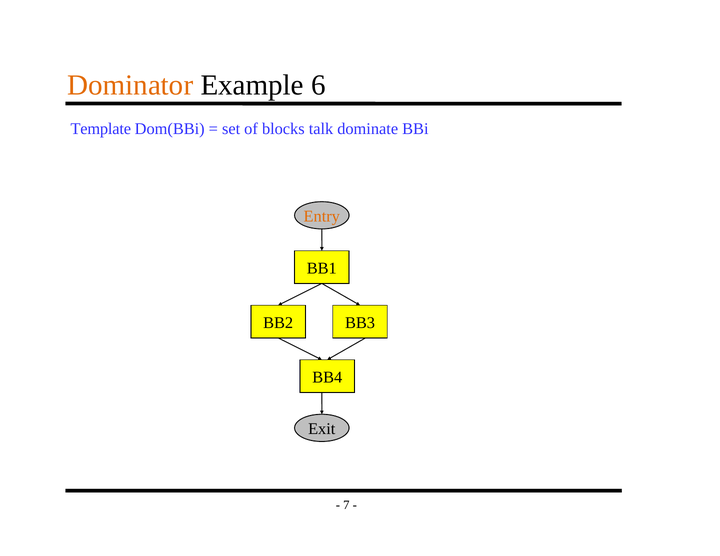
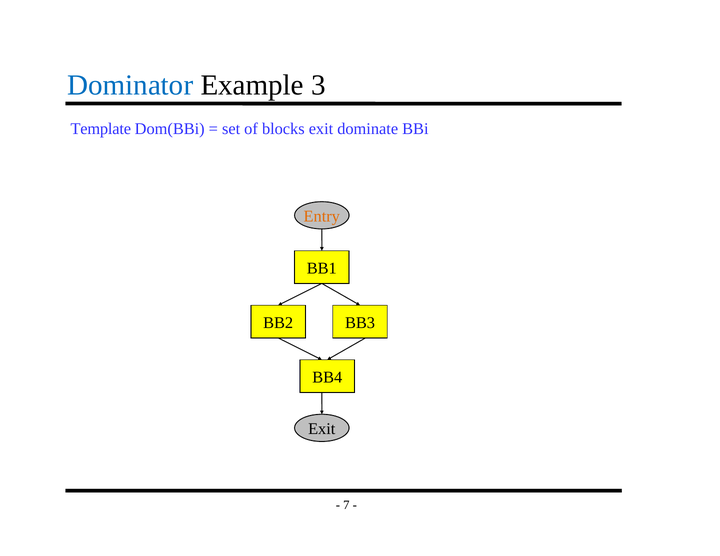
Dominator colour: orange -> blue
6: 6 -> 3
blocks talk: talk -> exit
